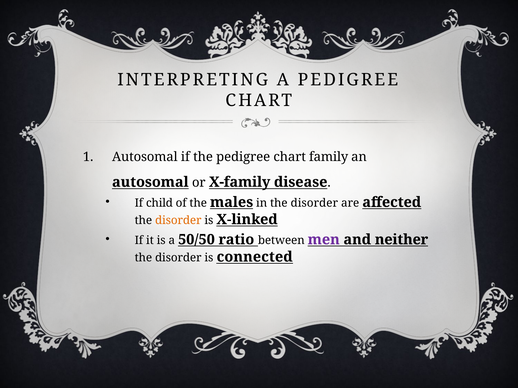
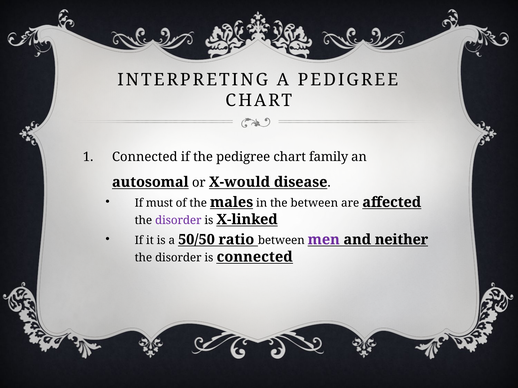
Autosomal at (145, 157): Autosomal -> Connected
X-family: X-family -> X-would
child: child -> must
in the disorder: disorder -> between
disorder at (178, 221) colour: orange -> purple
